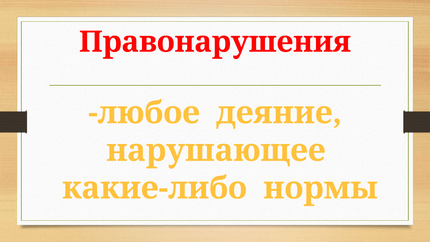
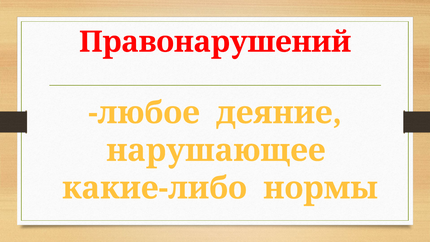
Правонарушения: Правонарушения -> Правонарушений
